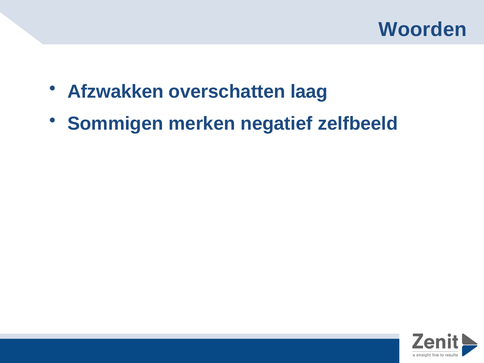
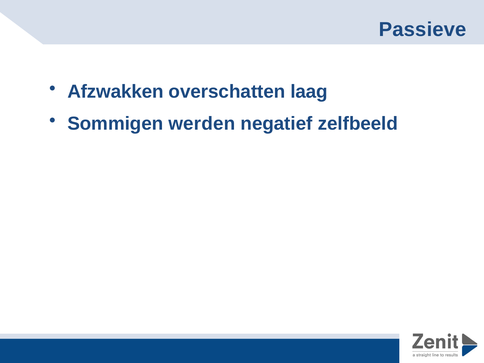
Woorden: Woorden -> Passieve
merken: merken -> werden
